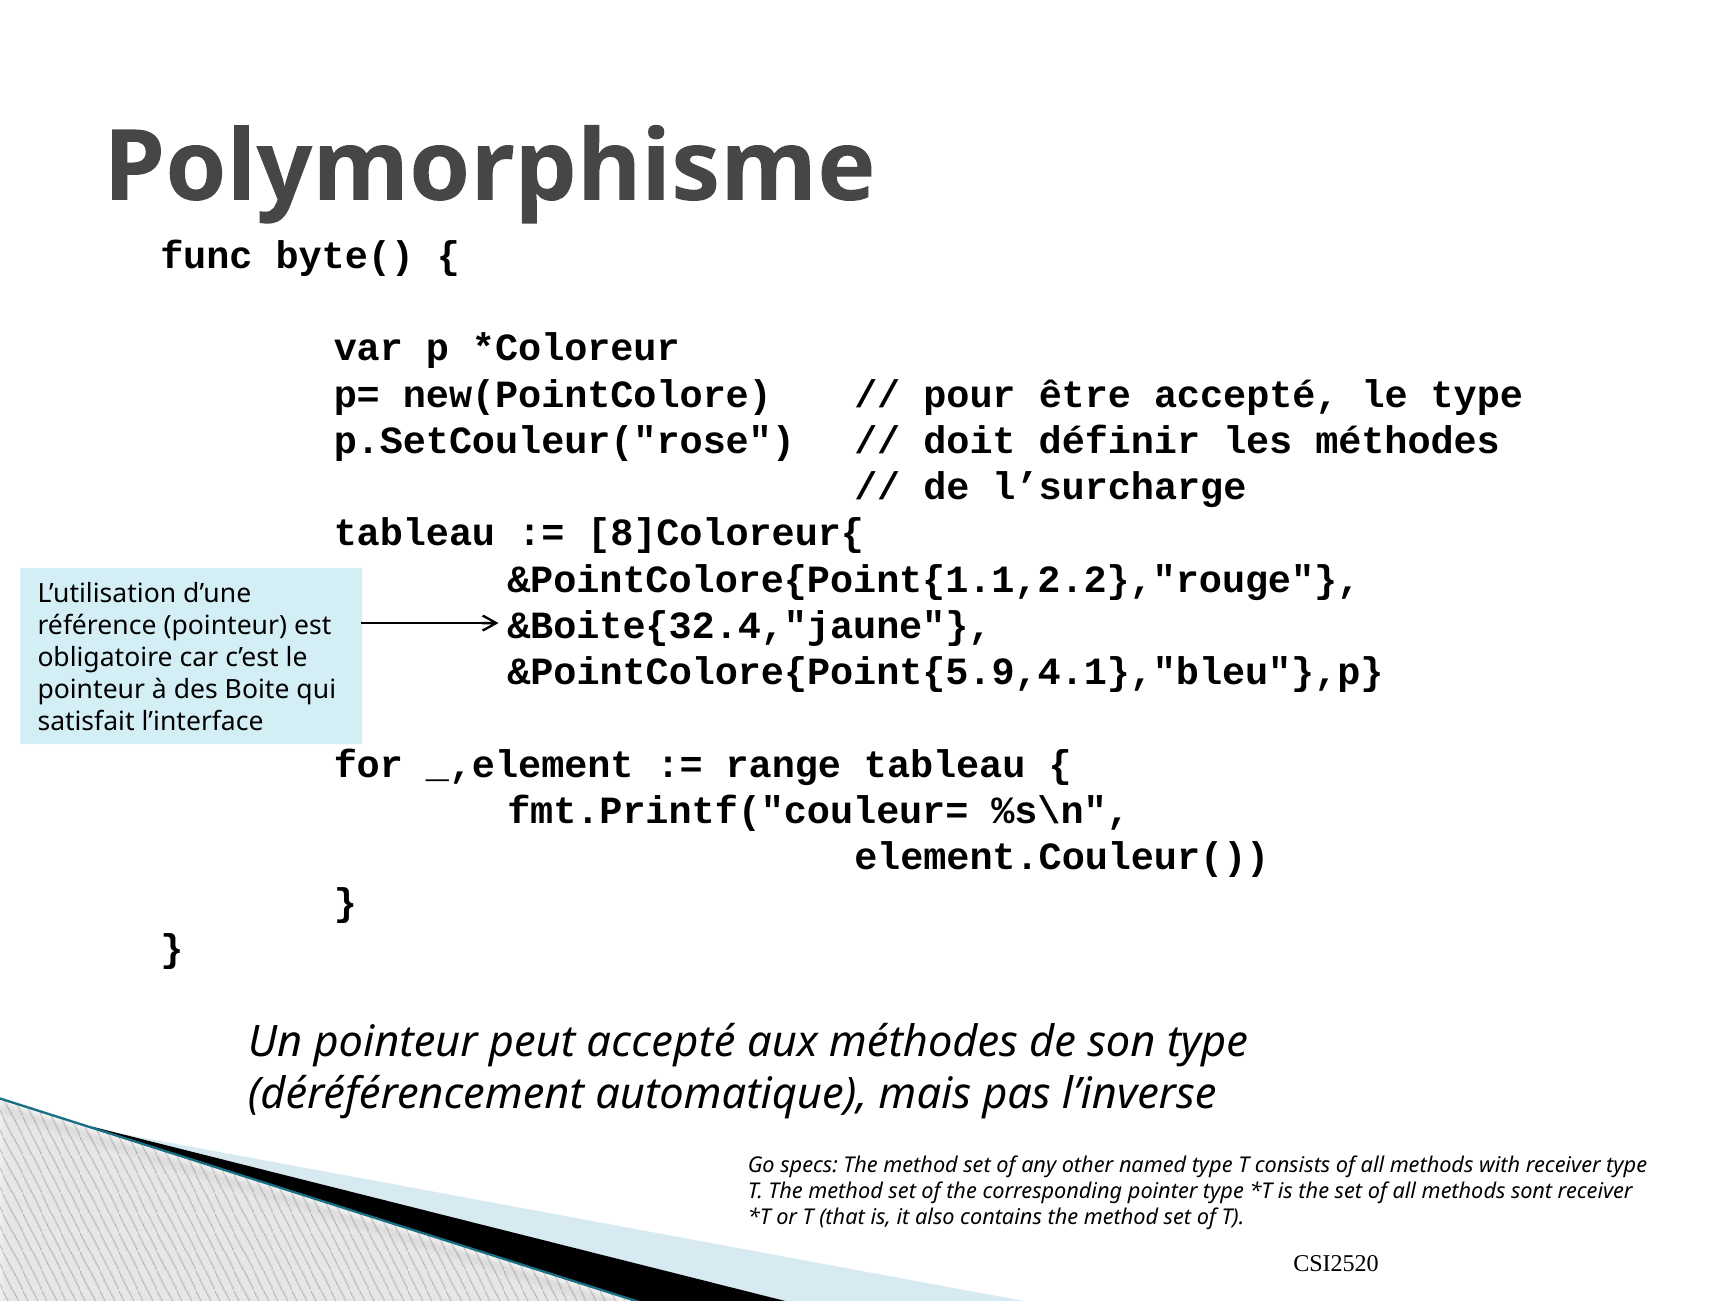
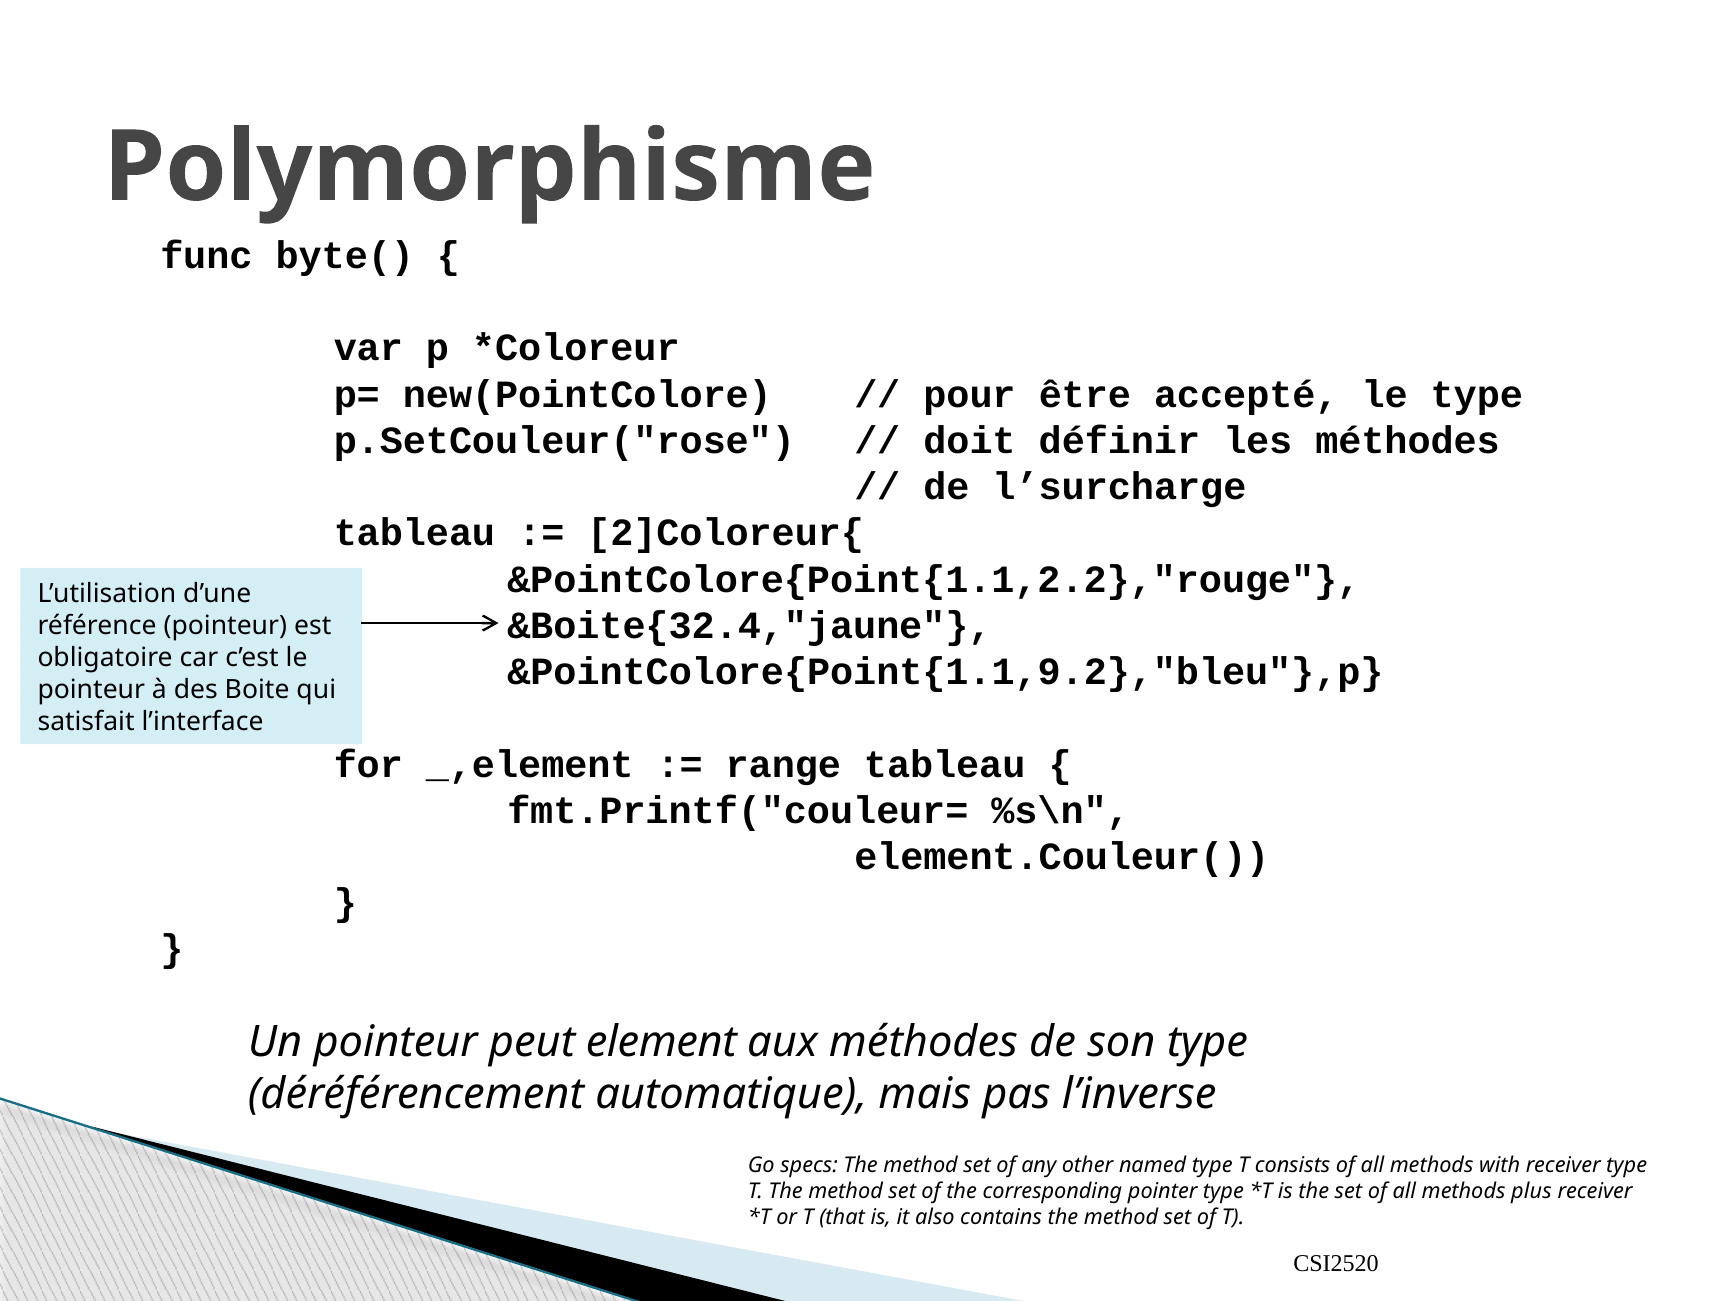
8]Coloreur{: 8]Coloreur{ -> 2]Coloreur{
&PointColore{Point{5.9,4.1},"bleu"},p: &PointColore{Point{5.9,4.1},"bleu"},p -> &PointColore{Point{1.1,9.2},"bleu"},p
peut accepté: accepté -> element
sont: sont -> plus
